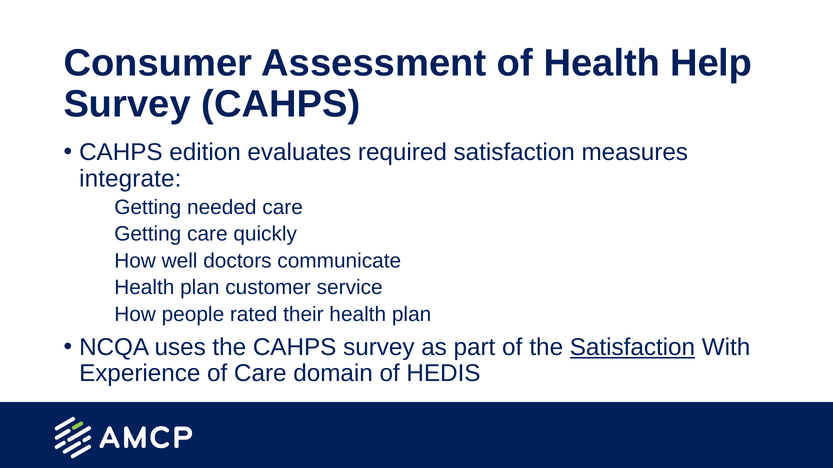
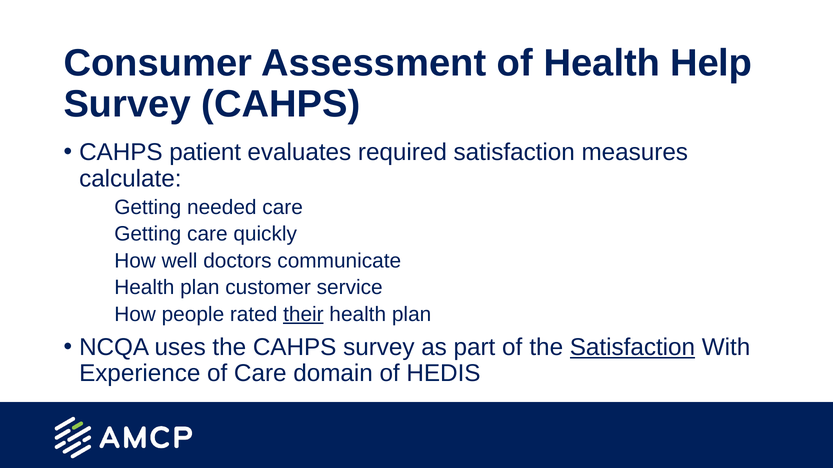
edition: edition -> patient
integrate: integrate -> calculate
their underline: none -> present
